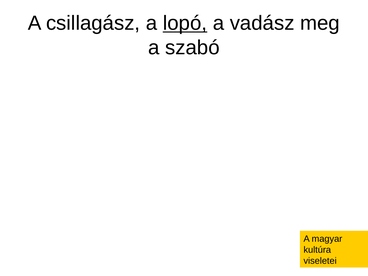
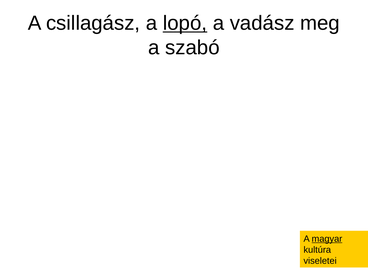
magyar underline: none -> present
